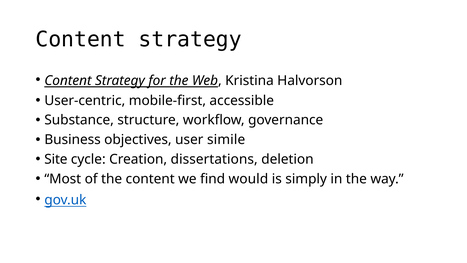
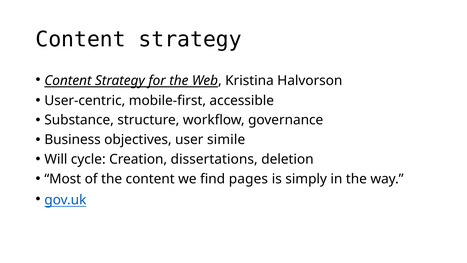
Site: Site -> Will
would: would -> pages
